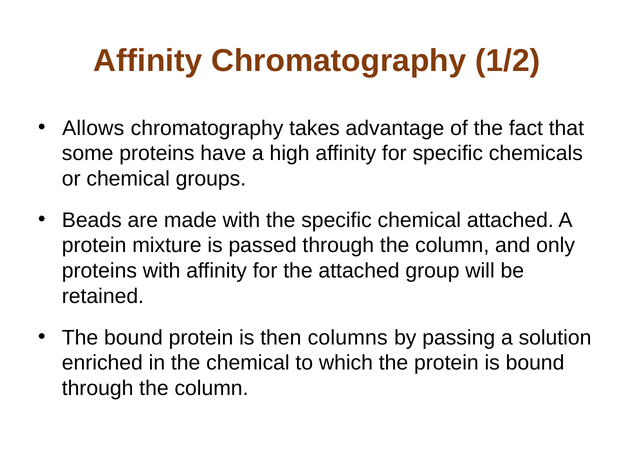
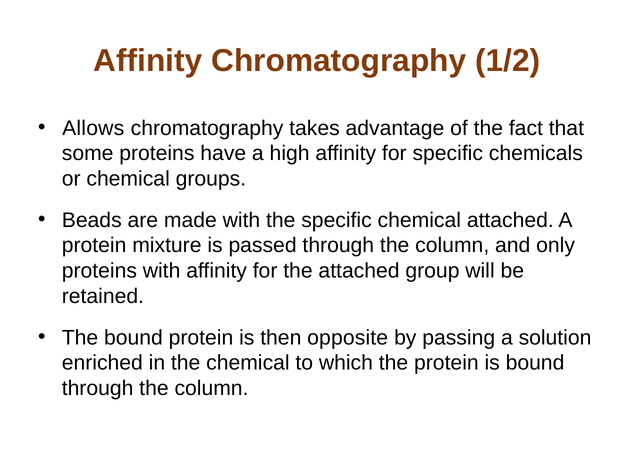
columns: columns -> opposite
